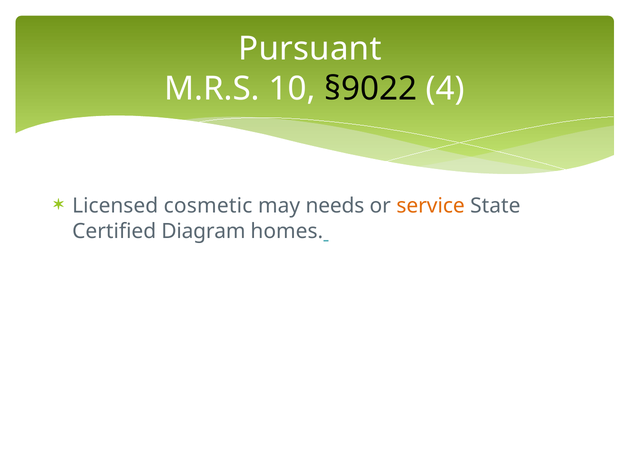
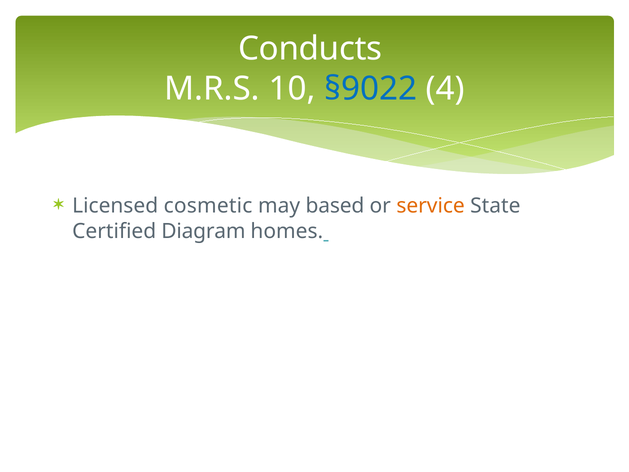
Pursuant: Pursuant -> Conducts
§9022 colour: black -> blue
needs: needs -> based
